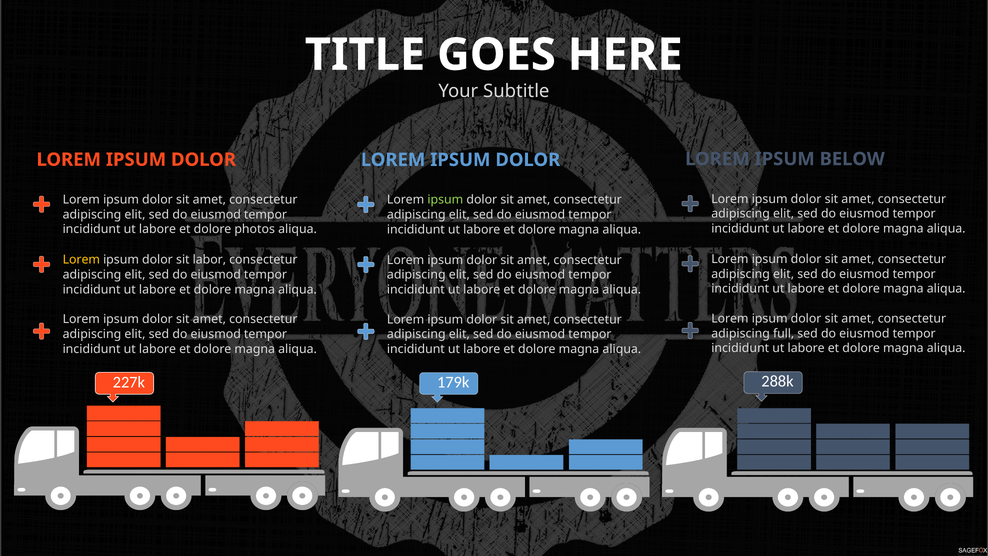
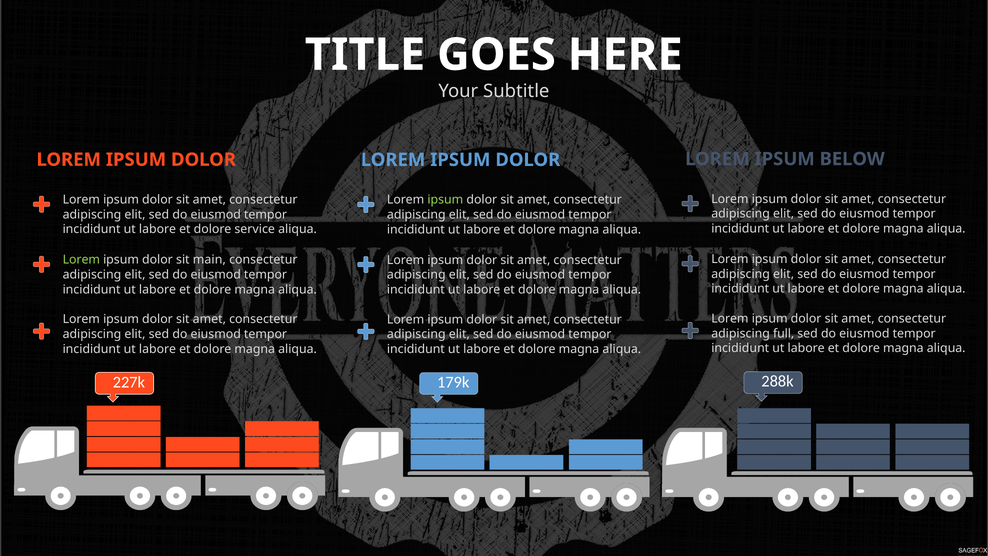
photos: photos -> service
Lorem at (81, 260) colour: yellow -> light green
labor: labor -> main
